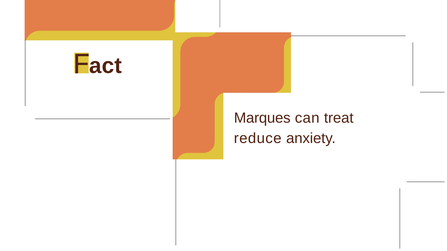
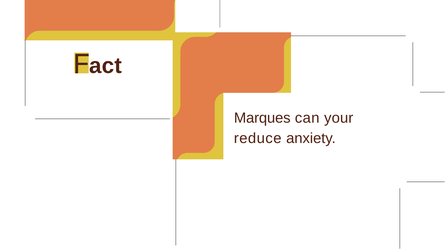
treat: treat -> your
